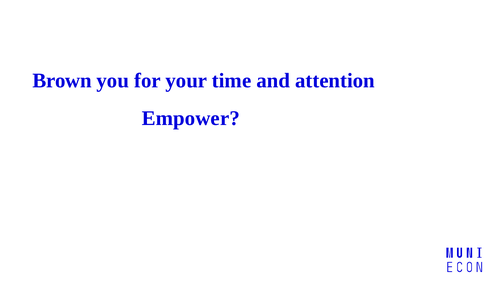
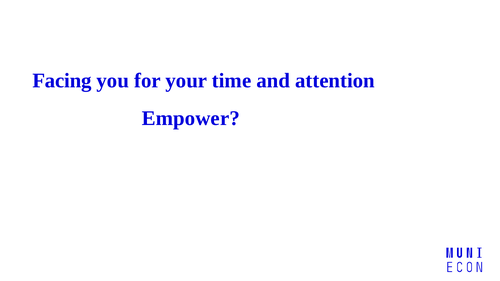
Brown: Brown -> Facing
